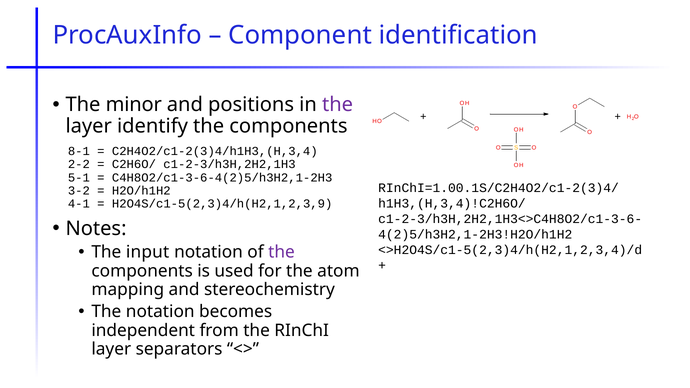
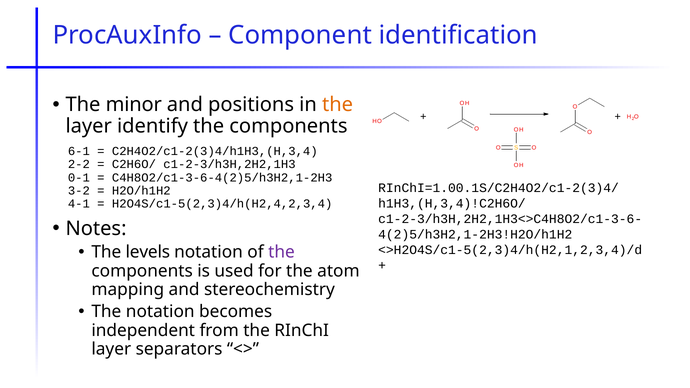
the at (338, 105) colour: purple -> orange
8-1: 8-1 -> 6-1
5-1: 5-1 -> 0-1
H2O4S/c1-5(2,3)4/h(H2,1,2,3,9: H2O4S/c1-5(2,3)4/h(H2,1,2,3,9 -> H2O4S/c1-5(2,3)4/h(H2,4,2,3,4
input: input -> levels
